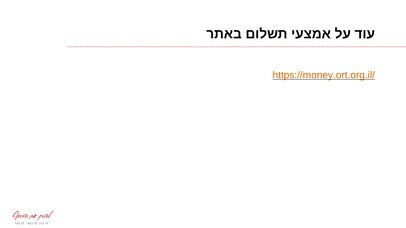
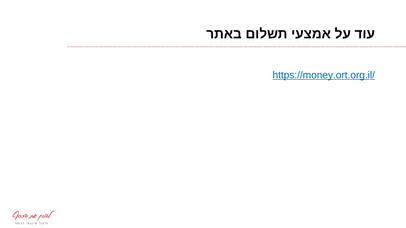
https://money.ort.org.il/ colour: orange -> blue
